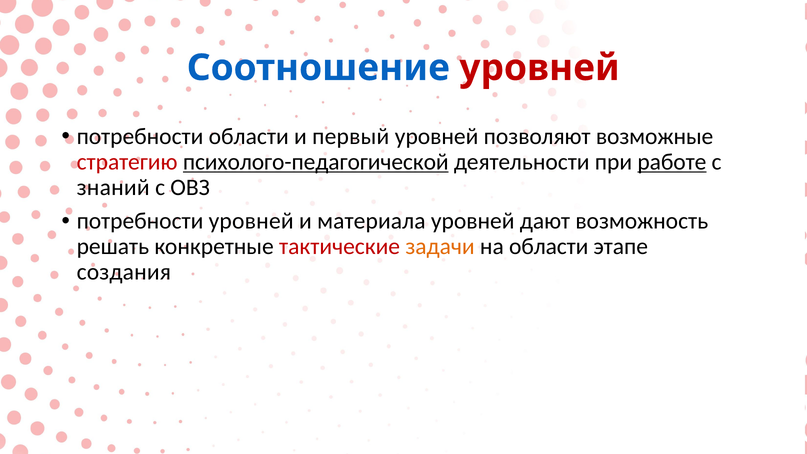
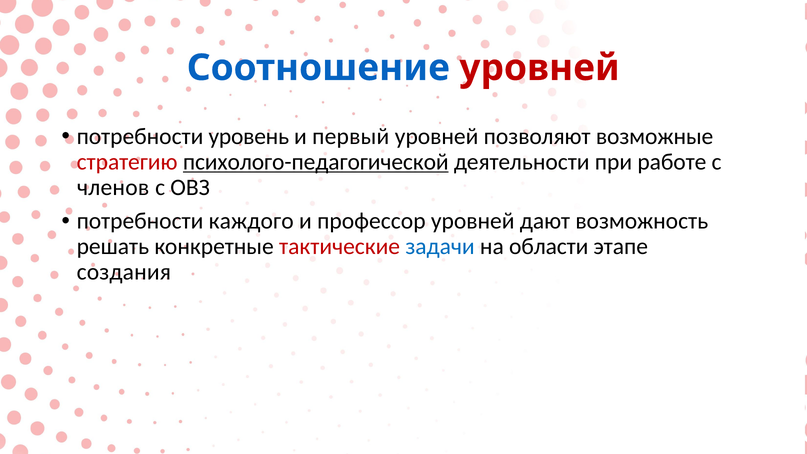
потребности области: области -> уровень
работе underline: present -> none
знаний: знаний -> членов
потребности уровней: уровней -> каждого
материала: материала -> профессор
задачи colour: orange -> blue
